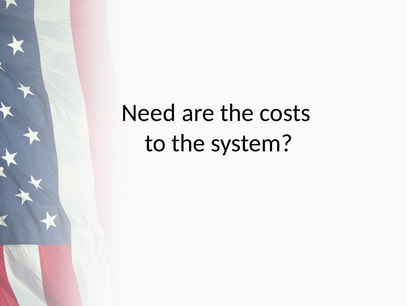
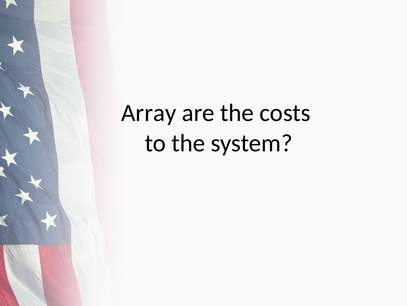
Need: Need -> Array
